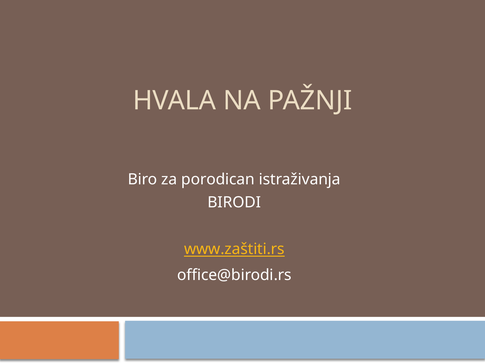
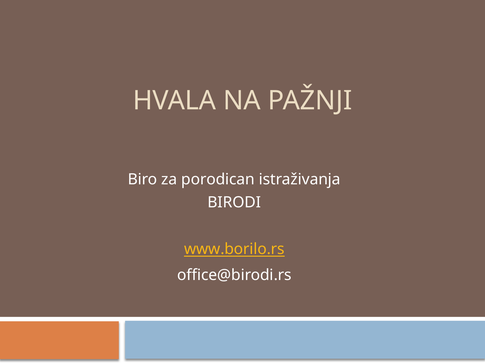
www.zaštiti.rs: www.zaštiti.rs -> www.borilo.rs
